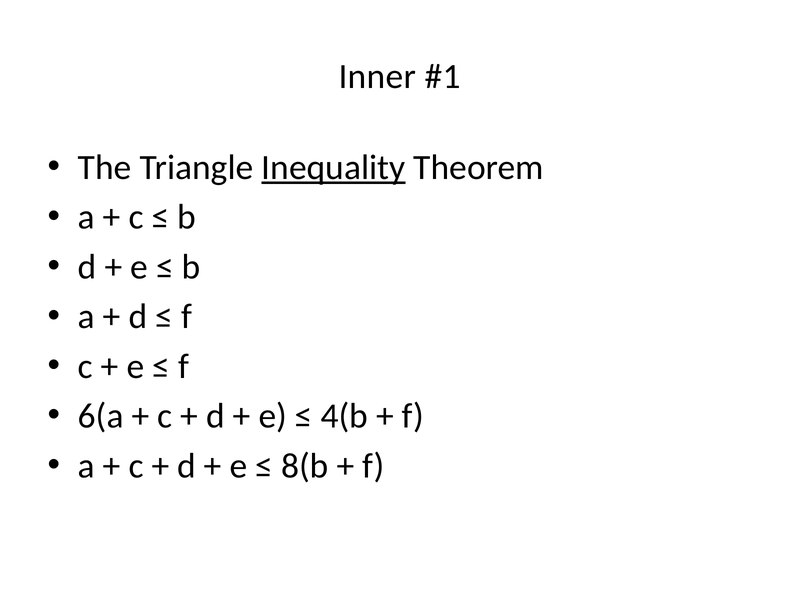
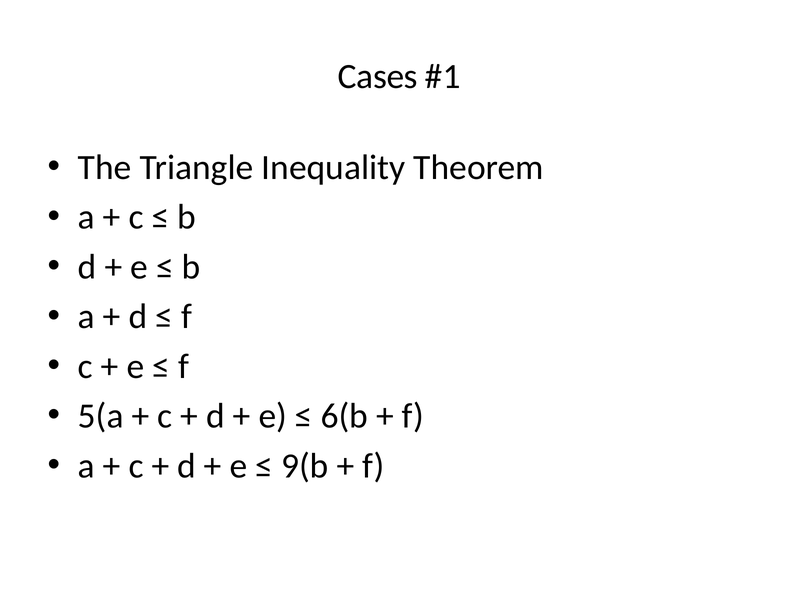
Inner: Inner -> Cases
Inequality underline: present -> none
6(a: 6(a -> 5(a
4(b: 4(b -> 6(b
8(b: 8(b -> 9(b
